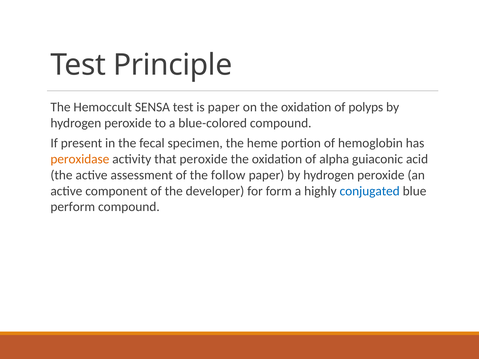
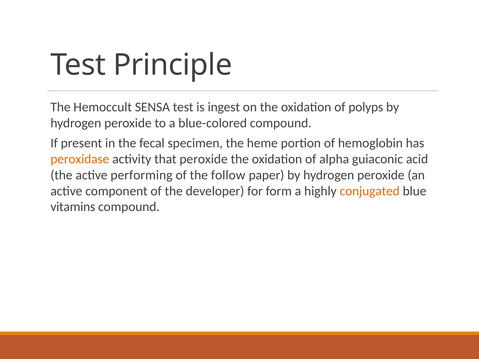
is paper: paper -> ingest
assessment: assessment -> performing
conjugated colour: blue -> orange
perform: perform -> vitamins
